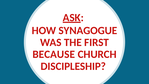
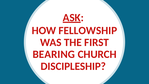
SYNAGOGUE: SYNAGOGUE -> FELLOWSHIP
BECAUSE: BECAUSE -> BEARING
